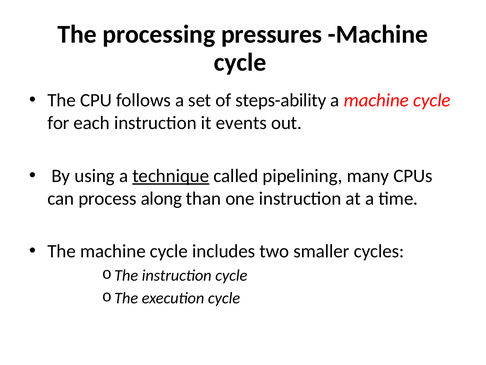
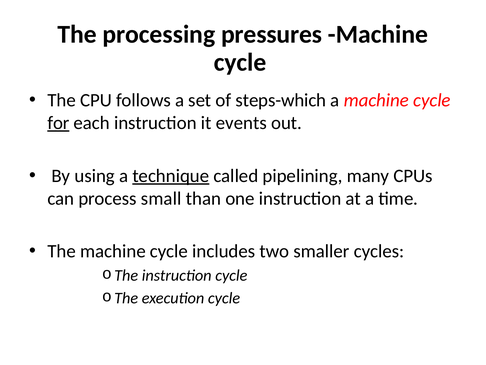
steps-ability: steps-ability -> steps-which
for underline: none -> present
along: along -> small
